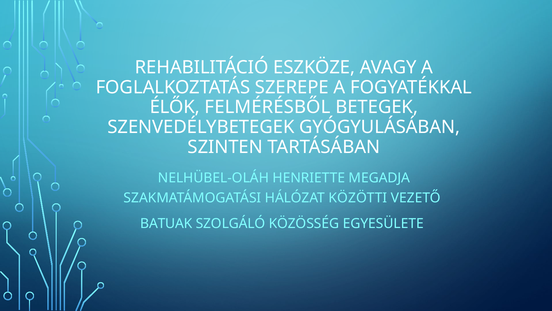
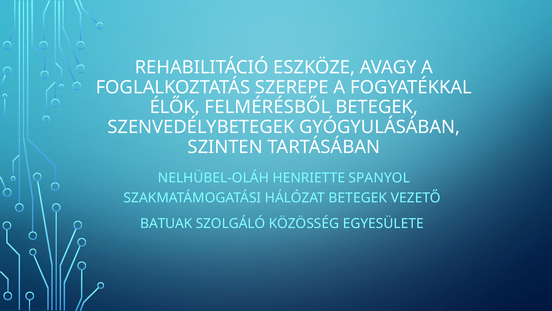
MEGADJA: MEGADJA -> SPANYOL
HÁLÓZAT KÖZÖTTI: KÖZÖTTI -> BETEGEK
